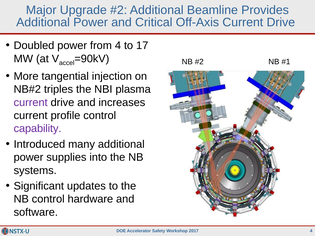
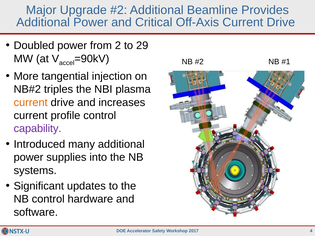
from 4: 4 -> 2
17: 17 -> 29
current at (31, 103) colour: purple -> orange
